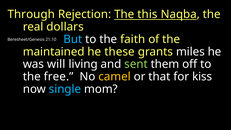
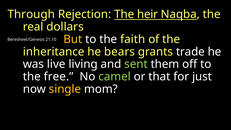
this: this -> heir
But colour: light blue -> yellow
maintained: maintained -> inheritance
these: these -> bears
miles: miles -> trade
will: will -> live
camel colour: yellow -> light green
kiss: kiss -> just
single colour: light blue -> yellow
